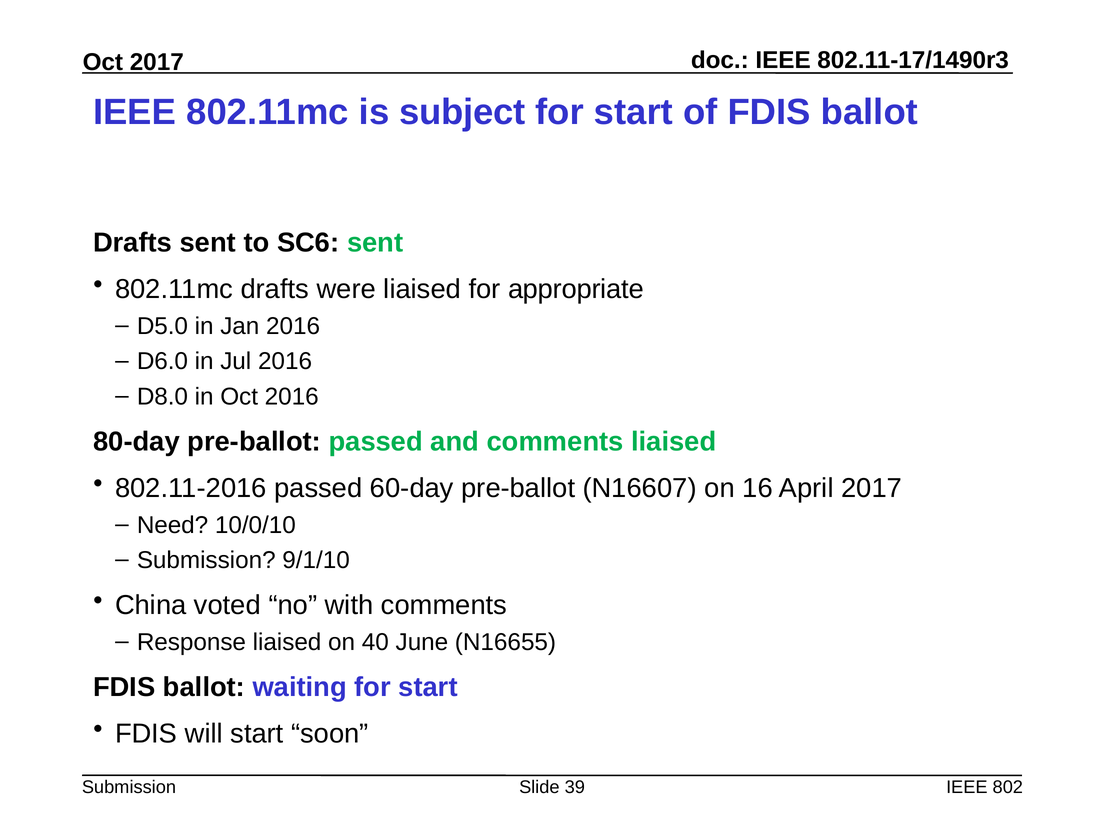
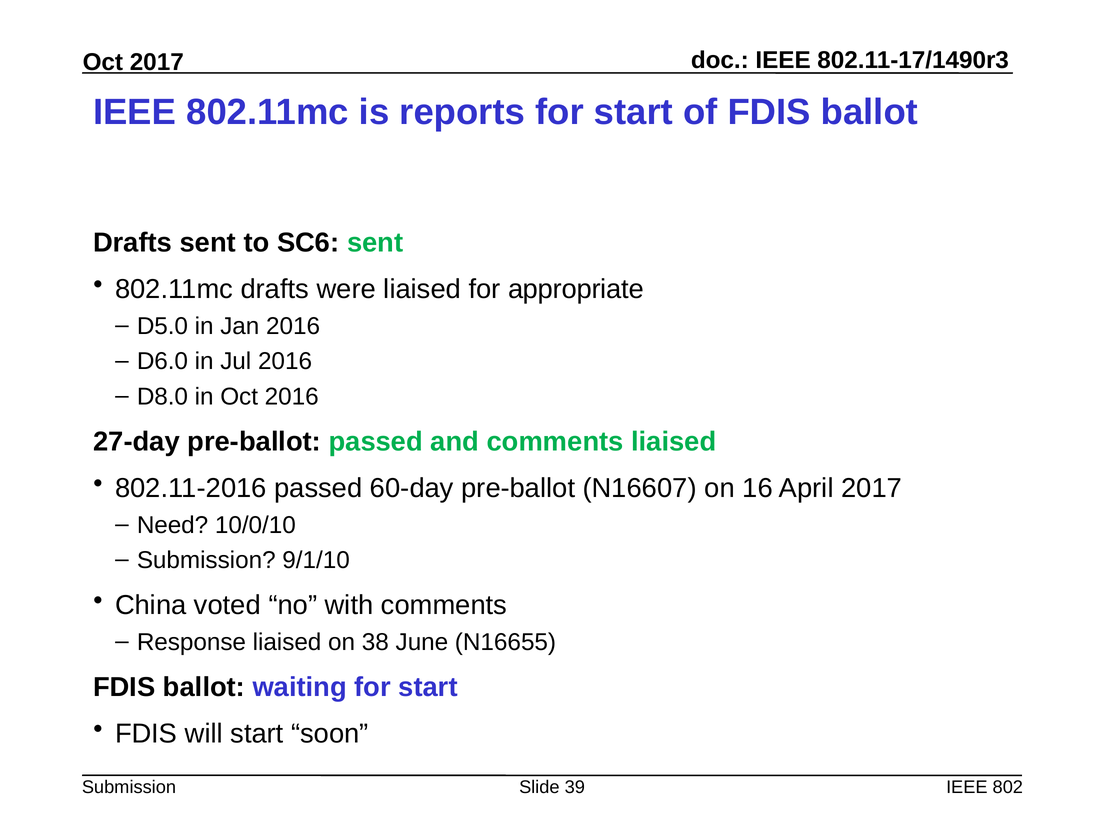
subject: subject -> reports
80-day: 80-day -> 27-day
40: 40 -> 38
